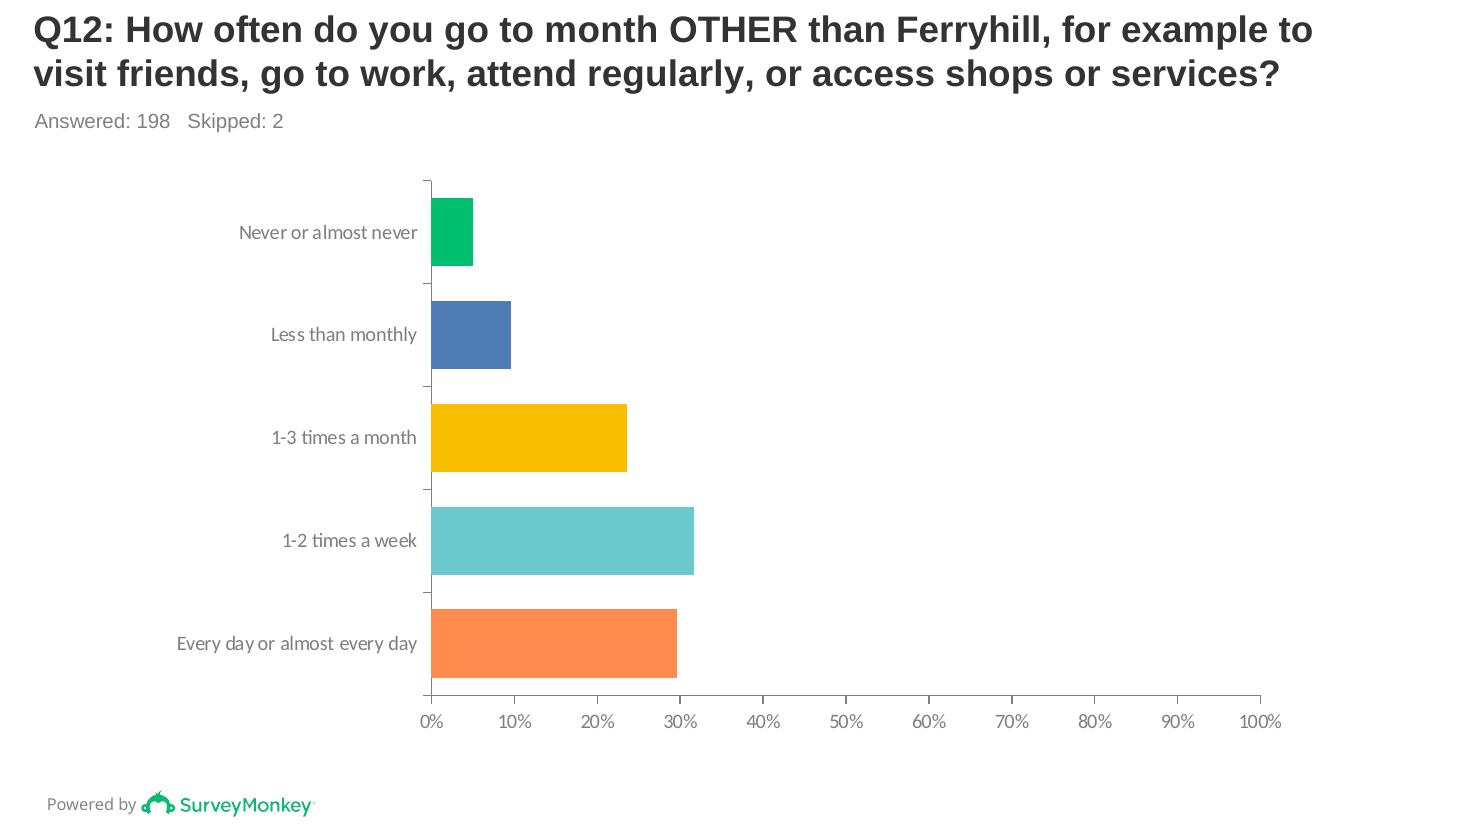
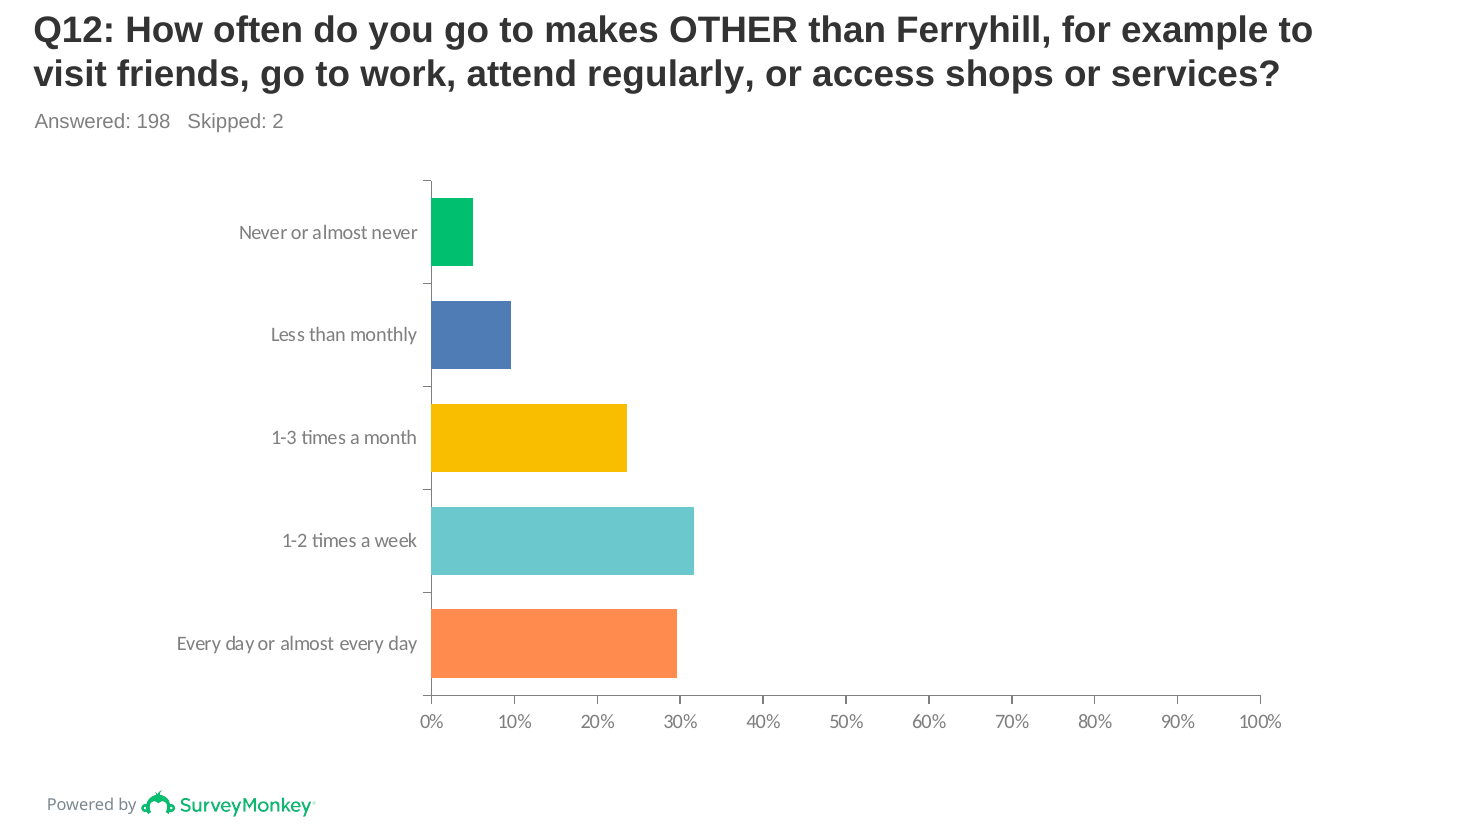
to month: month -> makes
